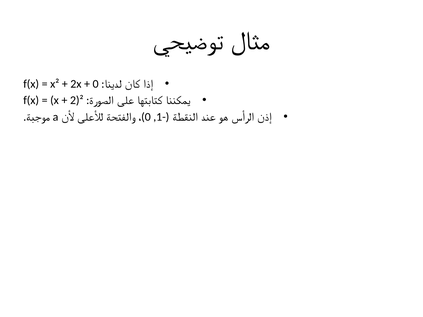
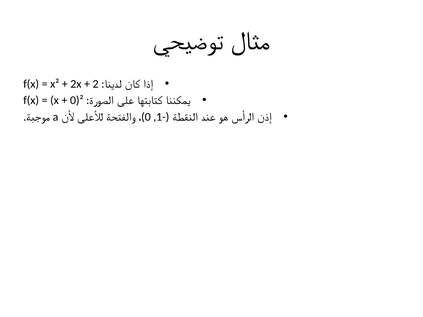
0 at (96, 84): 0 -> 2
2)²: 2)² -> 0)²
